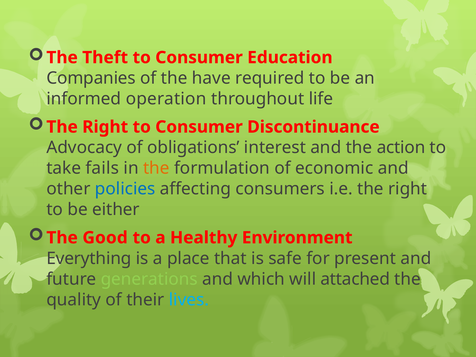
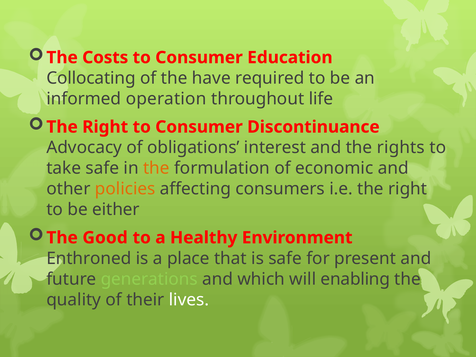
Theft: Theft -> Costs
Companies: Companies -> Collocating
action: action -> rights
take fails: fails -> safe
policies colour: blue -> orange
Everything: Everything -> Enthroned
attached: attached -> enabling
lives colour: light blue -> white
